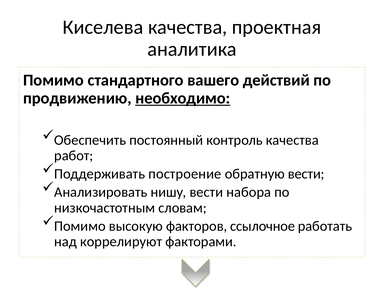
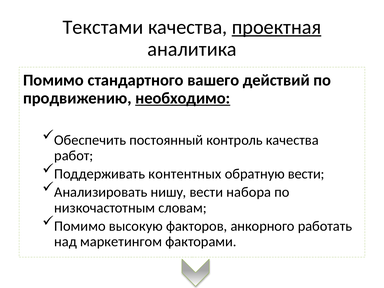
Киселева: Киселева -> Текстами
проектная underline: none -> present
построение: построение -> контентных
ссылочное: ссылочное -> анкорного
коррелируют: коррелируют -> маркетингом
